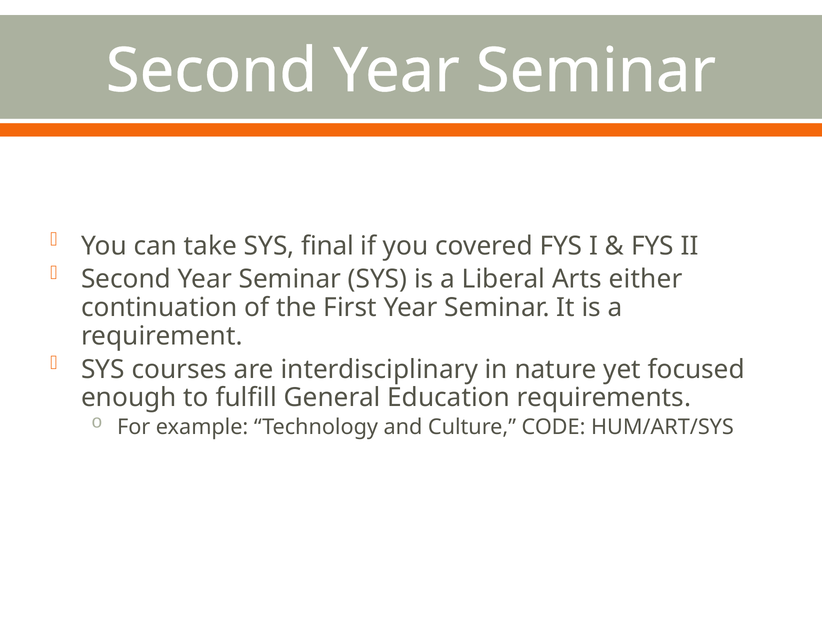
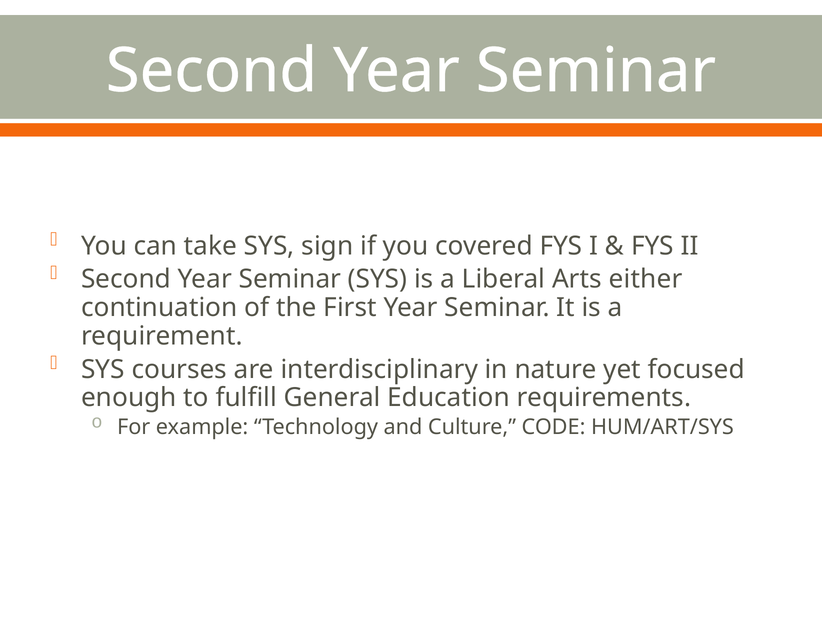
final: final -> sign
